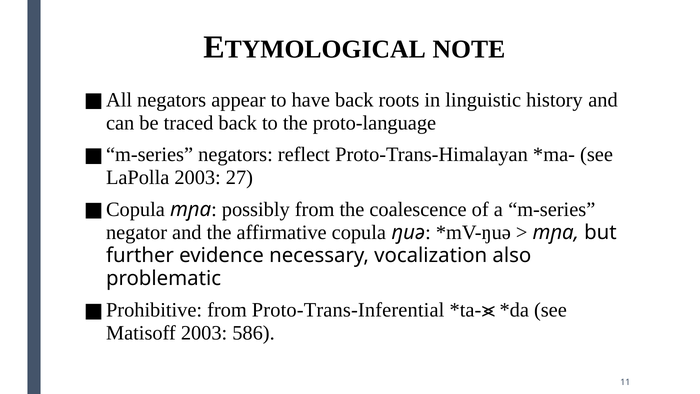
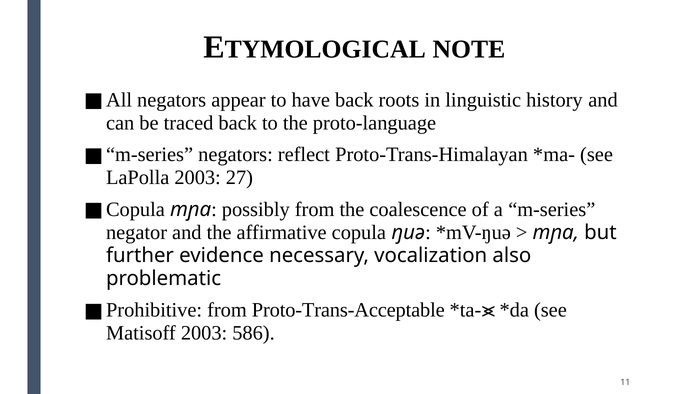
Proto-Trans-Inferential: Proto-Trans-Inferential -> Proto-Trans-Acceptable
